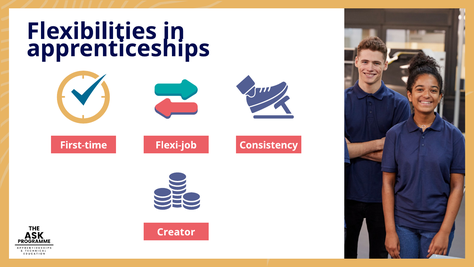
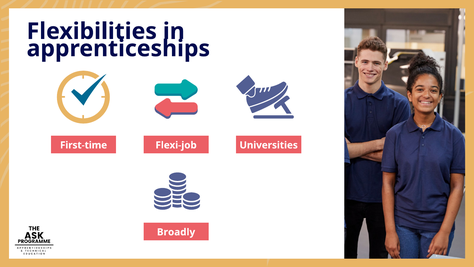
Consistency: Consistency -> Universities
Creator: Creator -> Broadly
